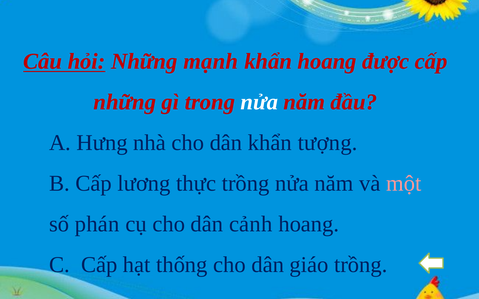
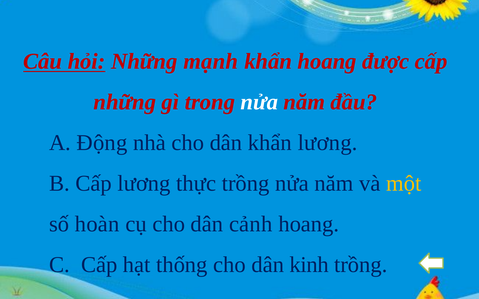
Hưng: Hưng -> Động
khẩn tượng: tượng -> lương
một colour: pink -> yellow
phán: phán -> hoàn
giáo: giáo -> kinh
